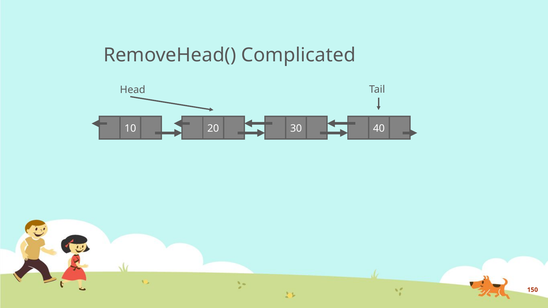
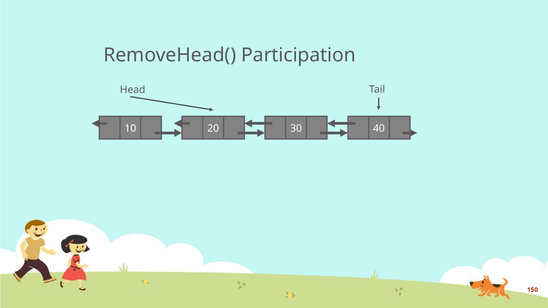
Complicated: Complicated -> Participation
